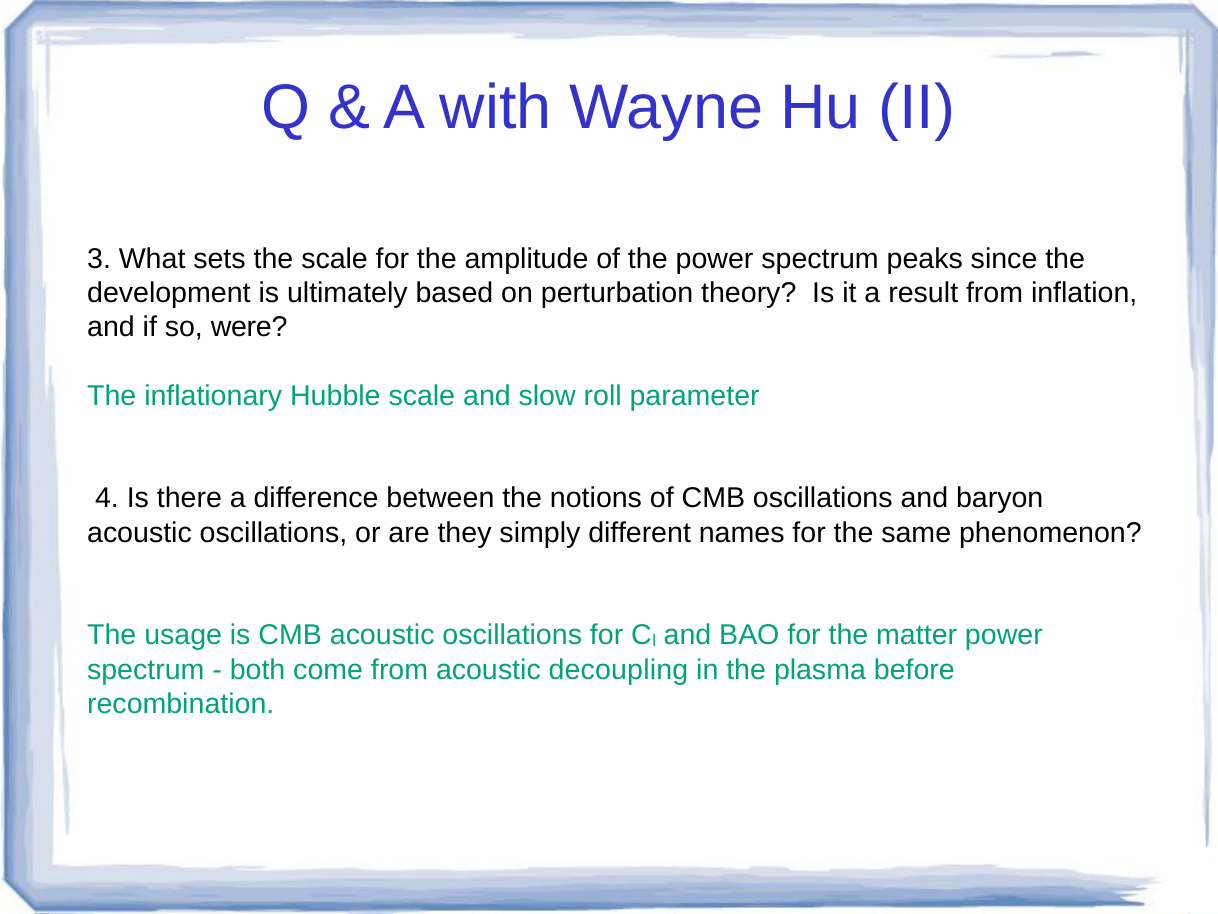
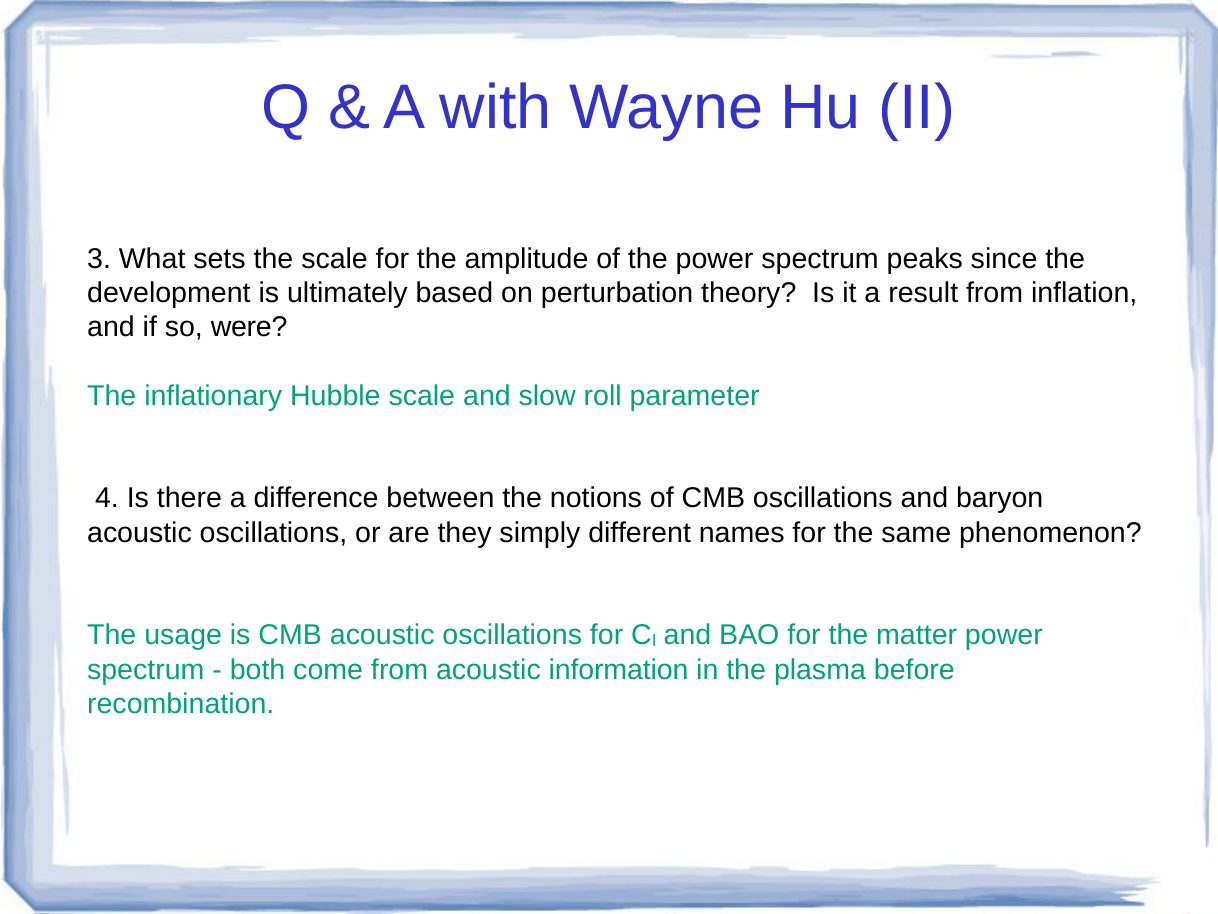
decoupling: decoupling -> information
